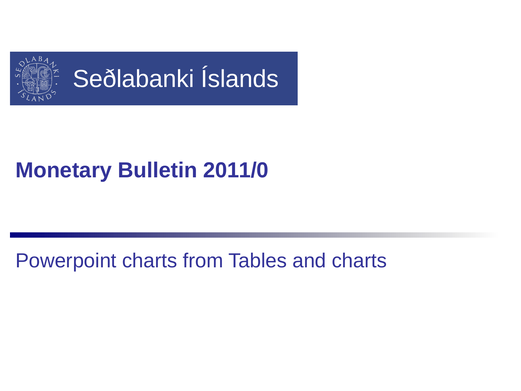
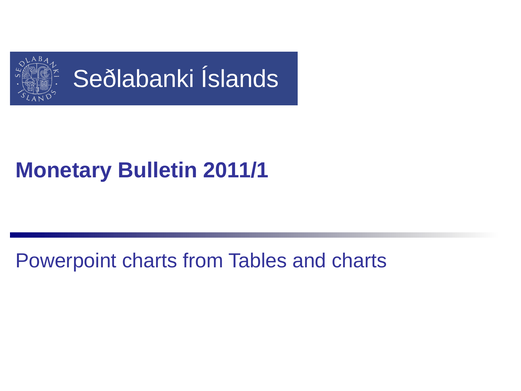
2011/0: 2011/0 -> 2011/1
